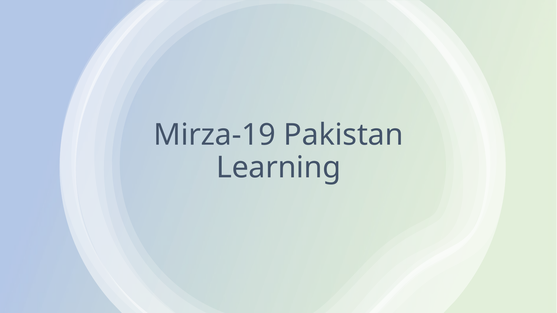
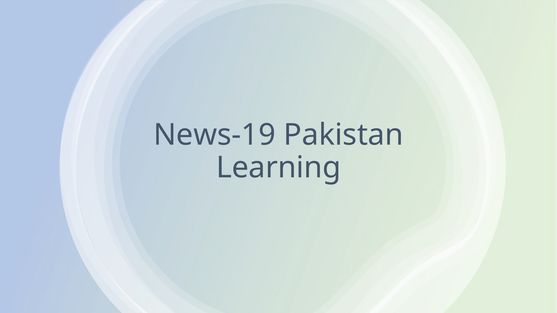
Mirza-19: Mirza-19 -> News-19
